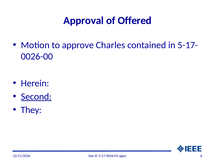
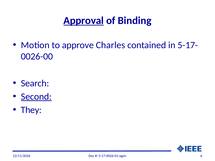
Approval underline: none -> present
Offered: Offered -> Binding
Herein: Herein -> Search
